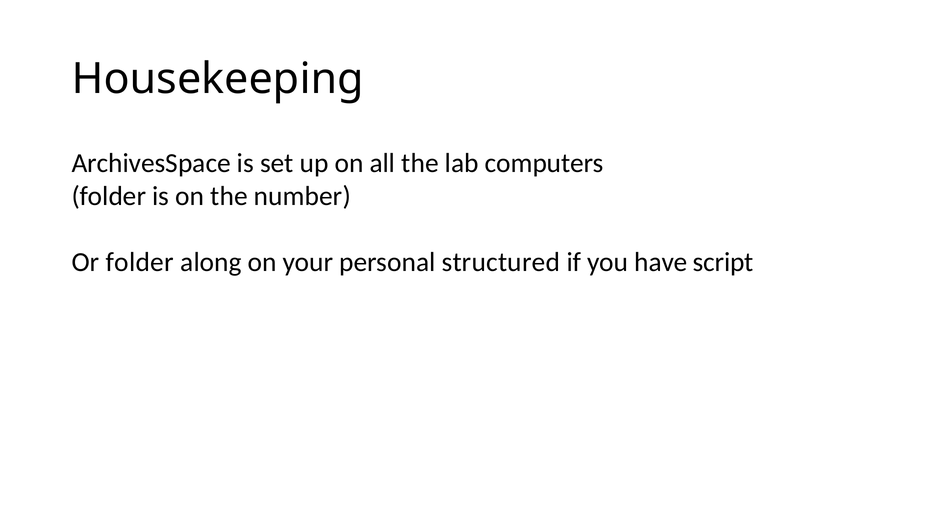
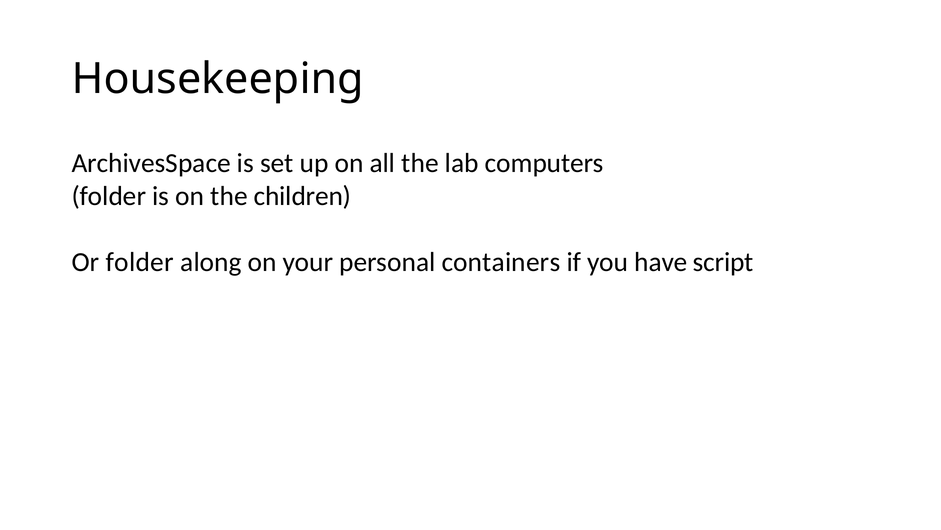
number: number -> children
structured: structured -> containers
